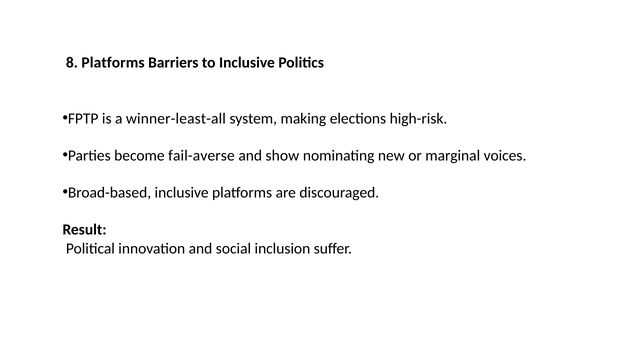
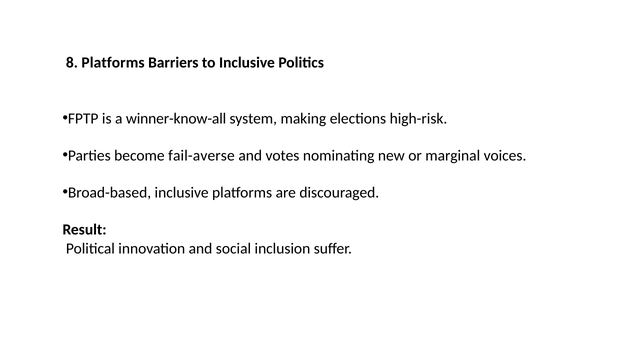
winner-least-all: winner-least-all -> winner-know-all
show: show -> votes
